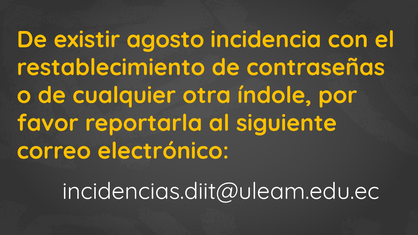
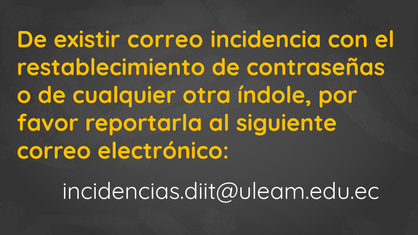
existir agosto: agosto -> correo
